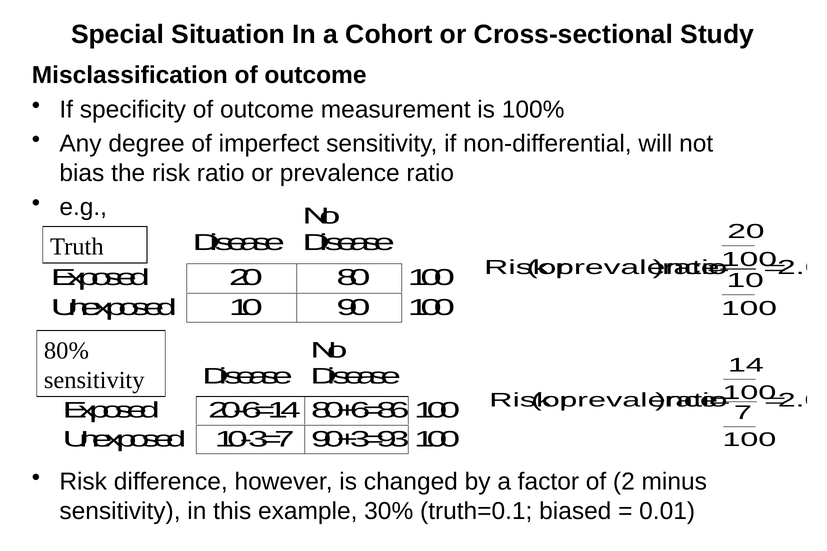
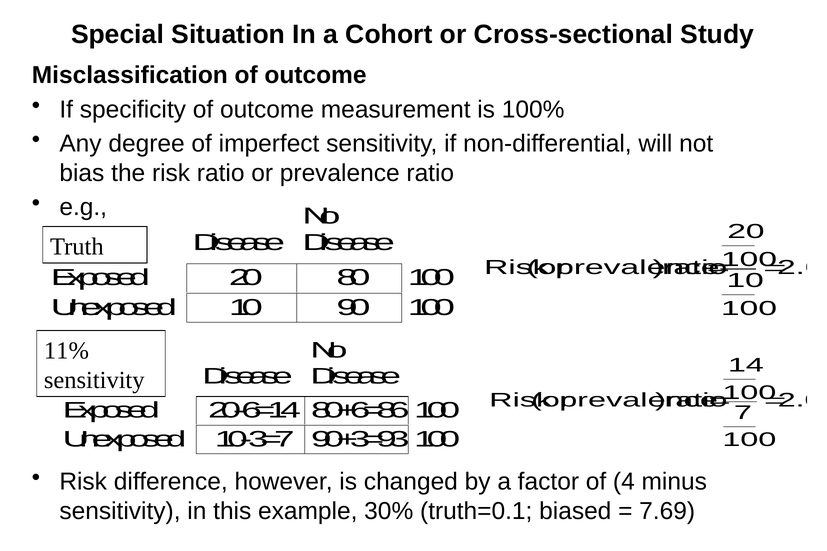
80%: 80% -> 11%
2: 2 -> 4
0.01: 0.01 -> 7.69
